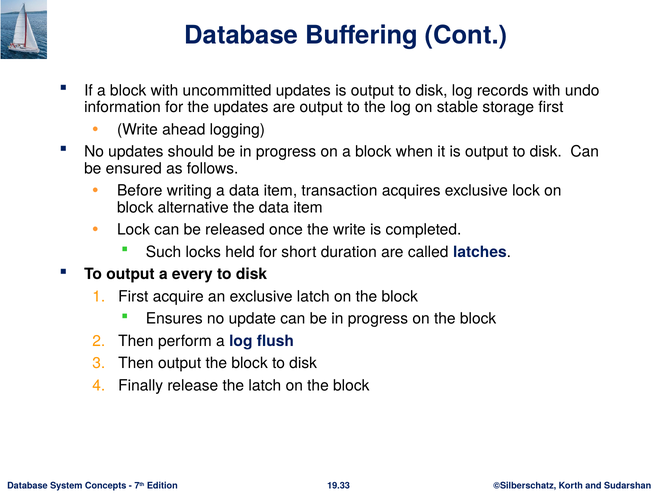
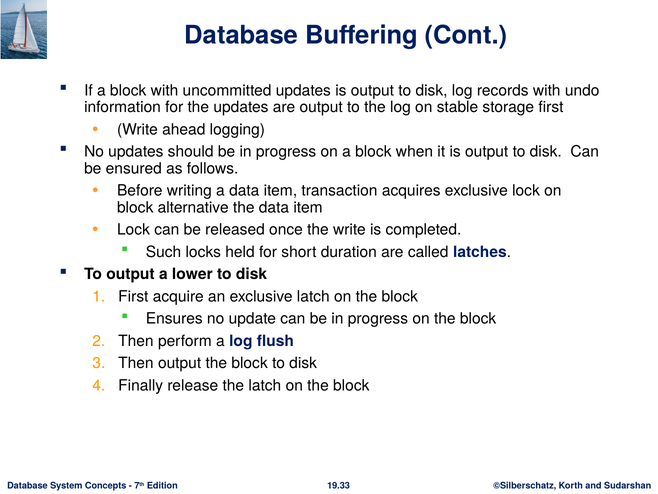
every: every -> lower
